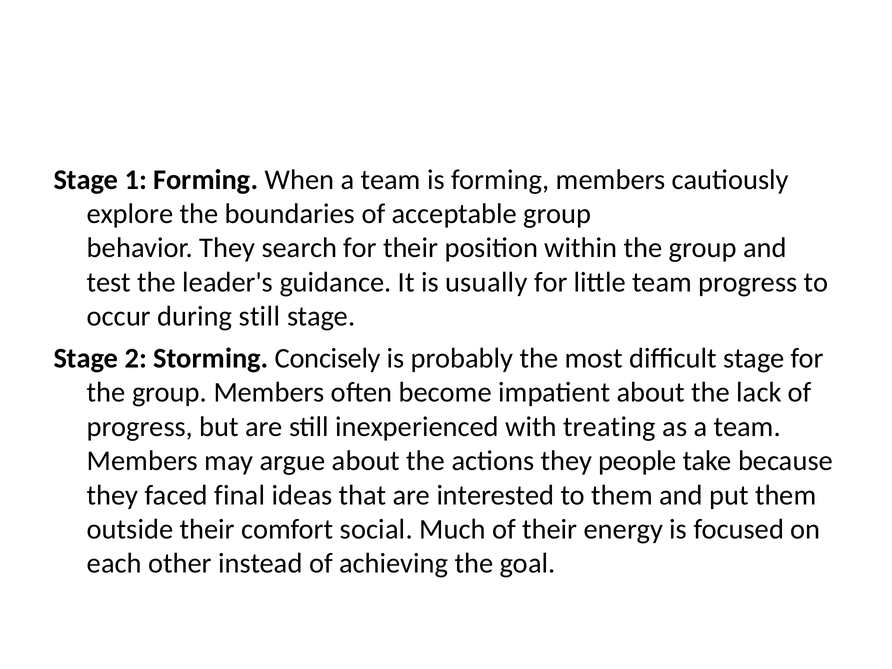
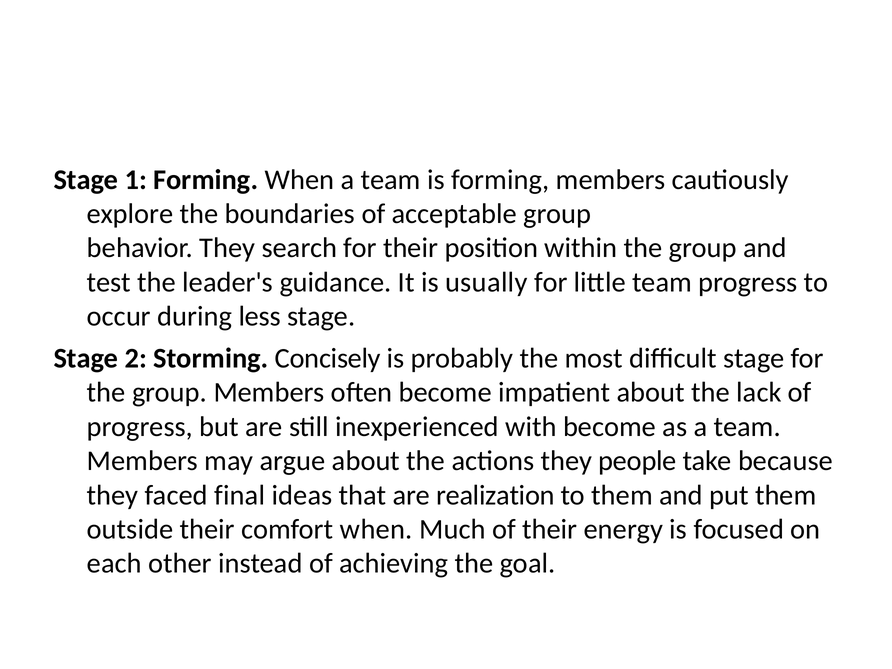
during still: still -> less
with treating: treating -> become
interested: interested -> realization
comfort social: social -> when
